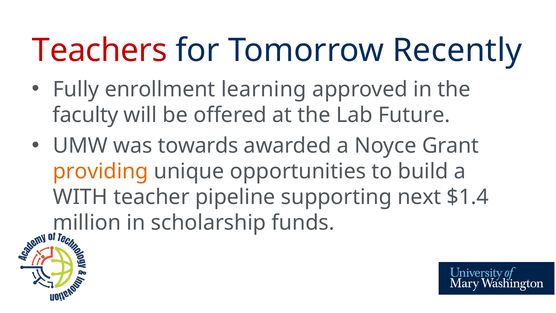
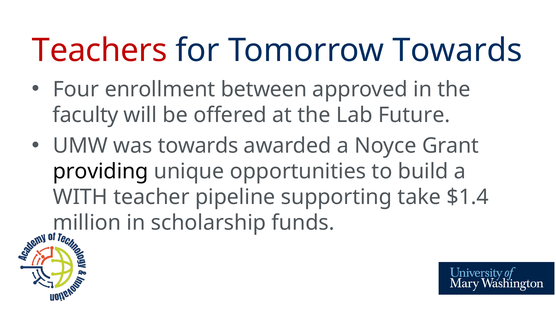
Tomorrow Recently: Recently -> Towards
Fully: Fully -> Four
learning: learning -> between
providing colour: orange -> black
next: next -> take
